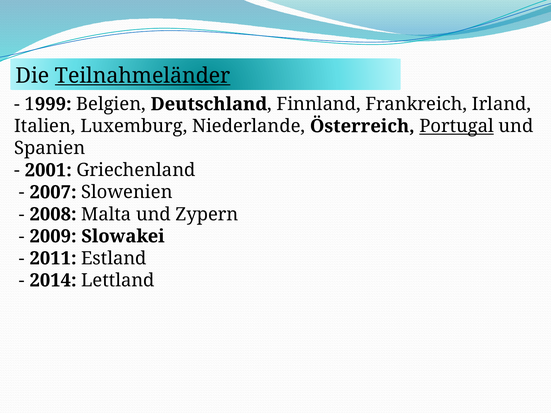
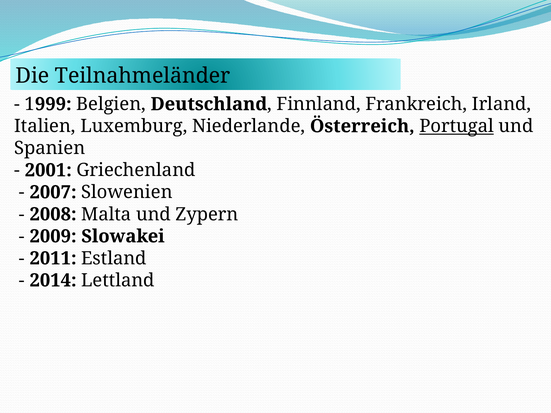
Teilnahmeländer underline: present -> none
